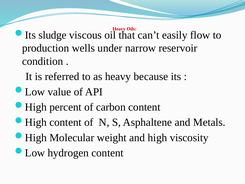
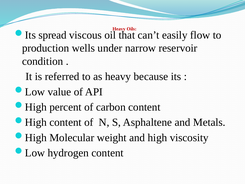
sludge: sludge -> spread
